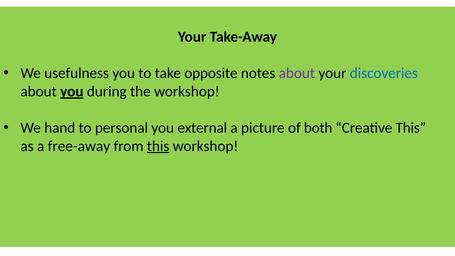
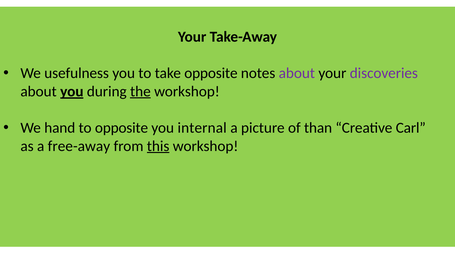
discoveries colour: blue -> purple
the underline: none -> present
to personal: personal -> opposite
external: external -> internal
both: both -> than
Creative This: This -> Carl
